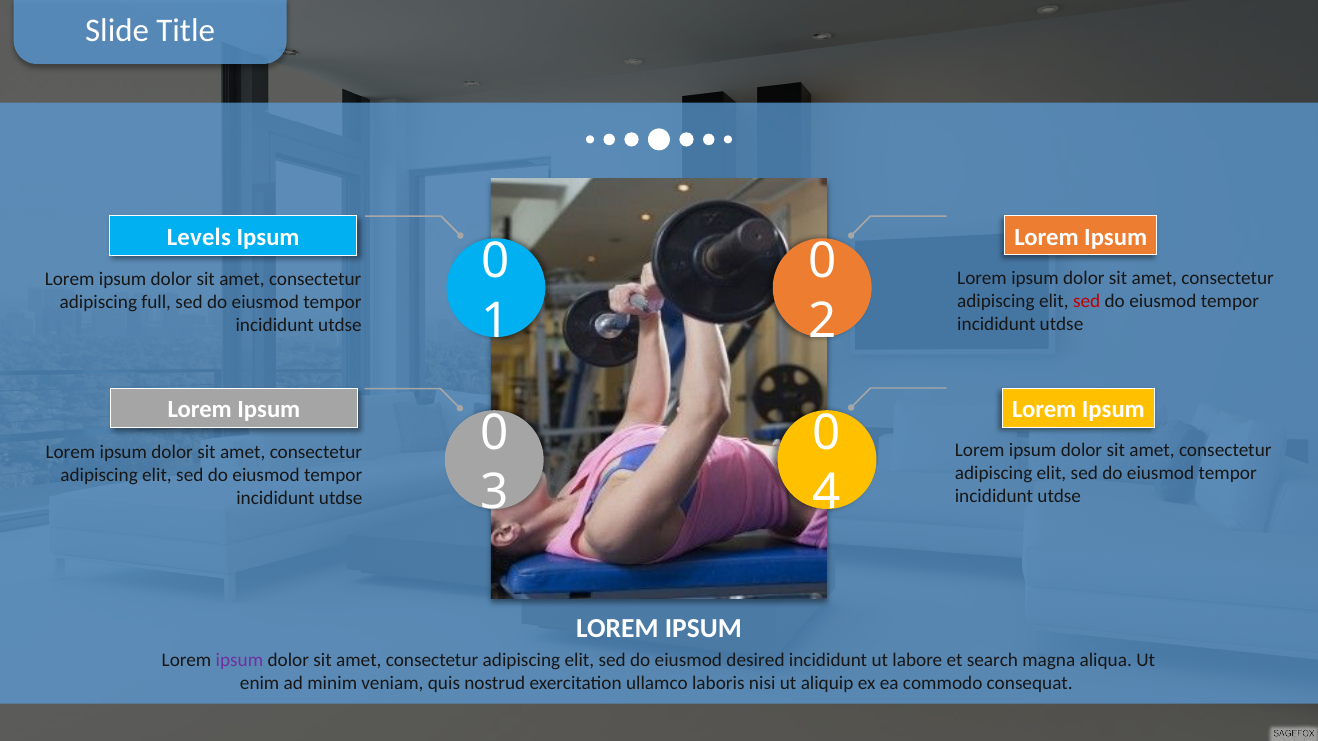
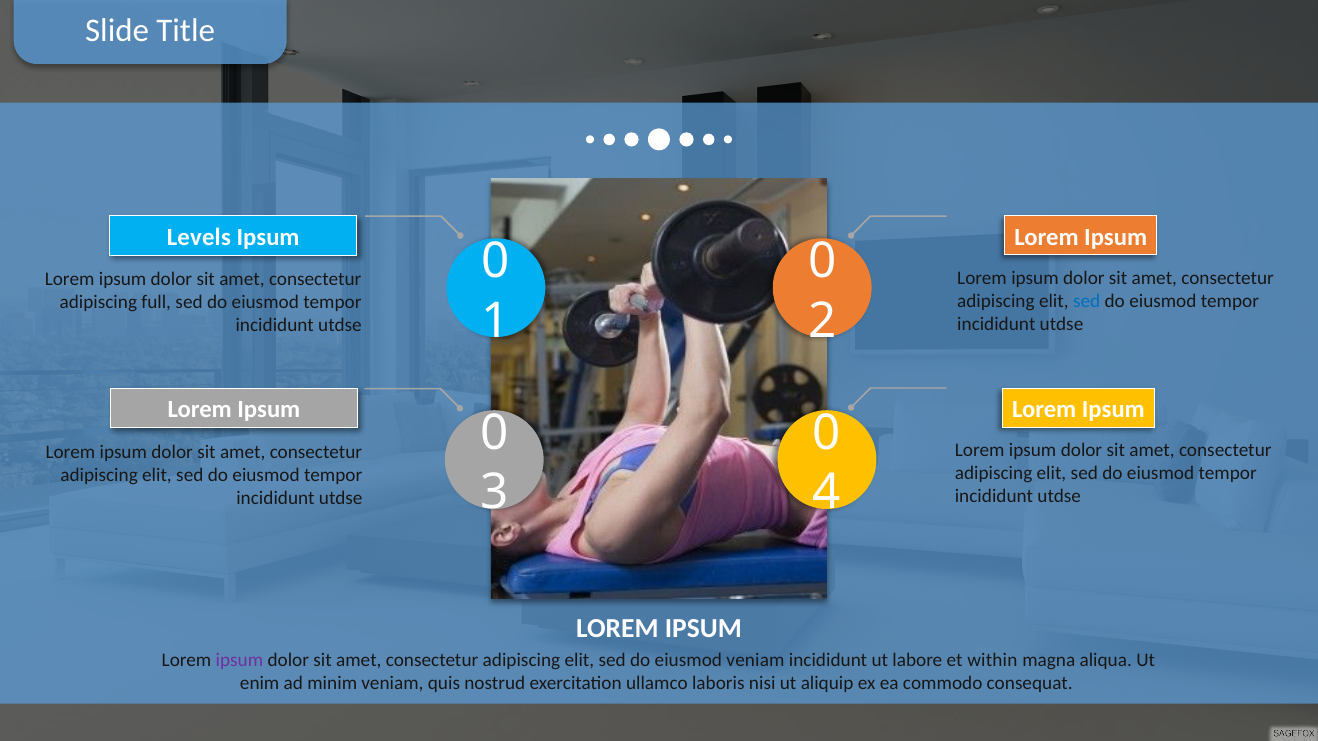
sed at (1087, 301) colour: red -> blue
eiusmod desired: desired -> veniam
search: search -> within
